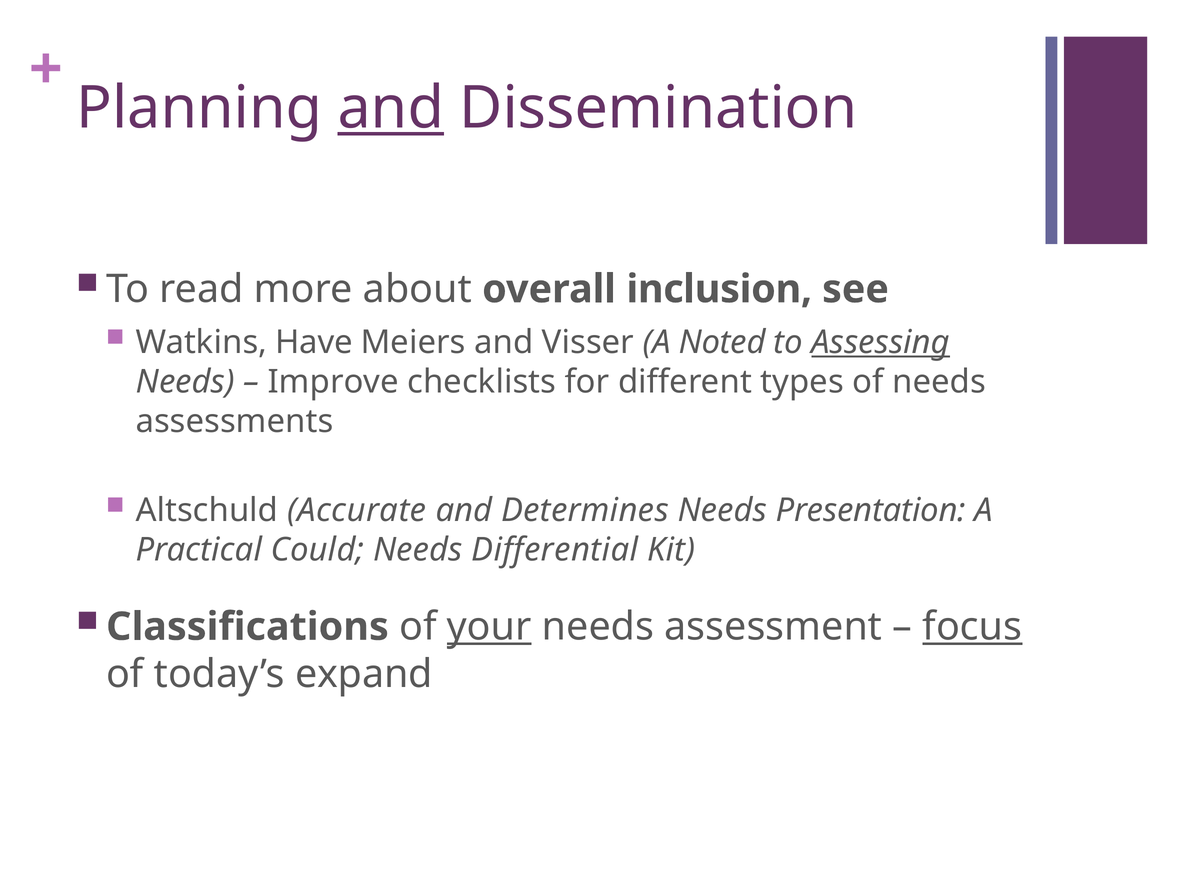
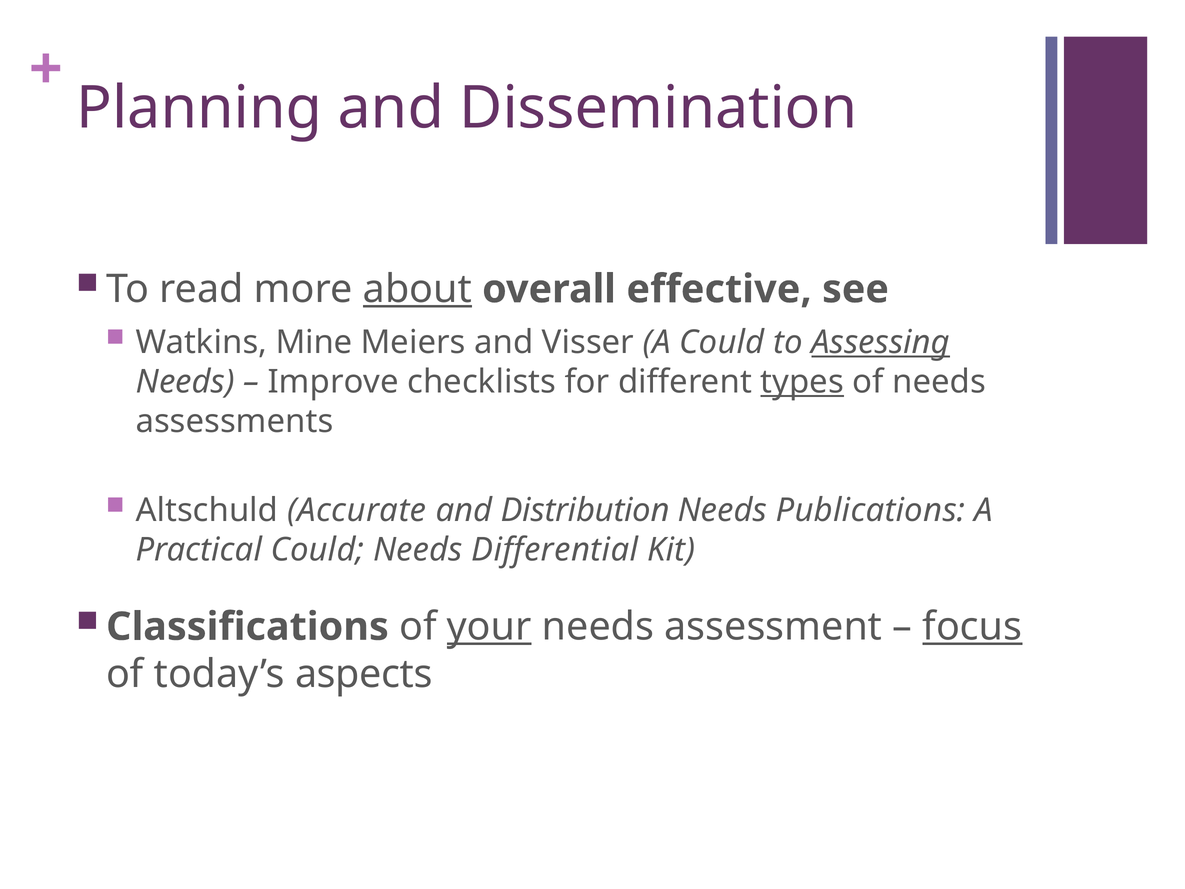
and at (391, 108) underline: present -> none
about underline: none -> present
inclusion: inclusion -> effective
Have: Have -> Mine
A Noted: Noted -> Could
types underline: none -> present
Determines: Determines -> Distribution
Presentation: Presentation -> Publications
expand: expand -> aspects
